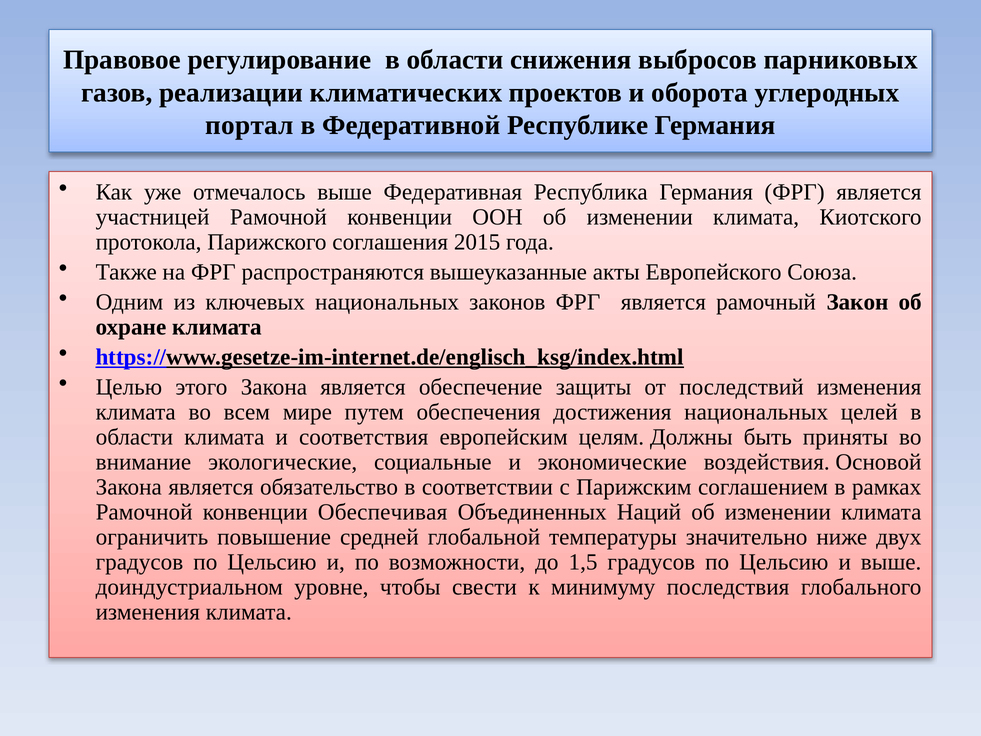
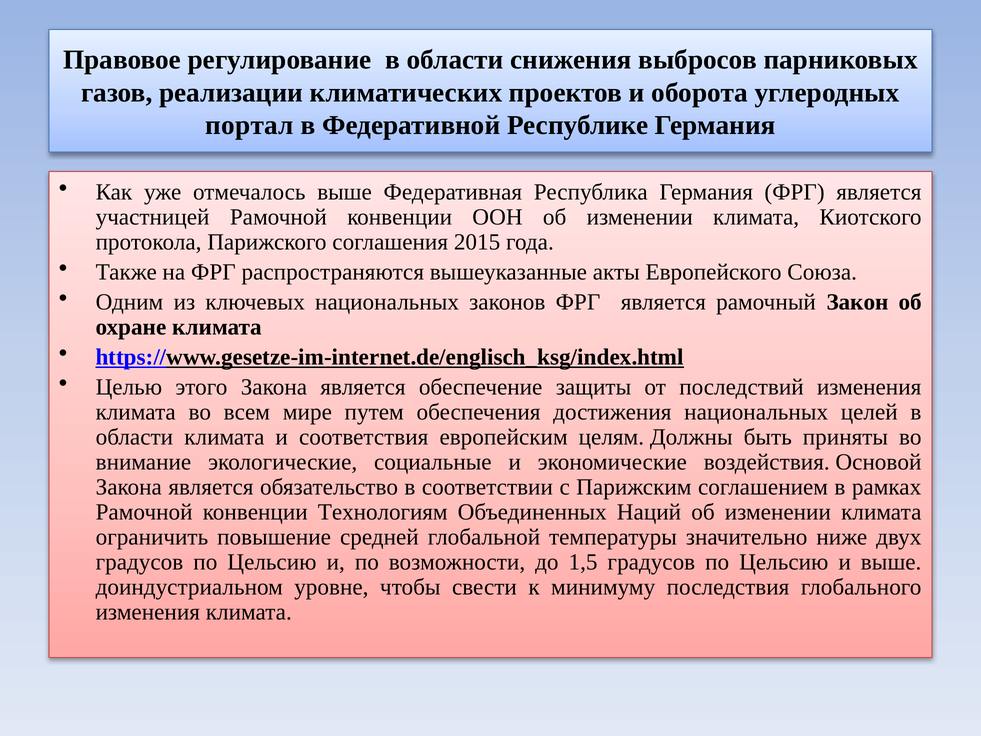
Обеспечивая: Обеспечивая -> Технологиям
